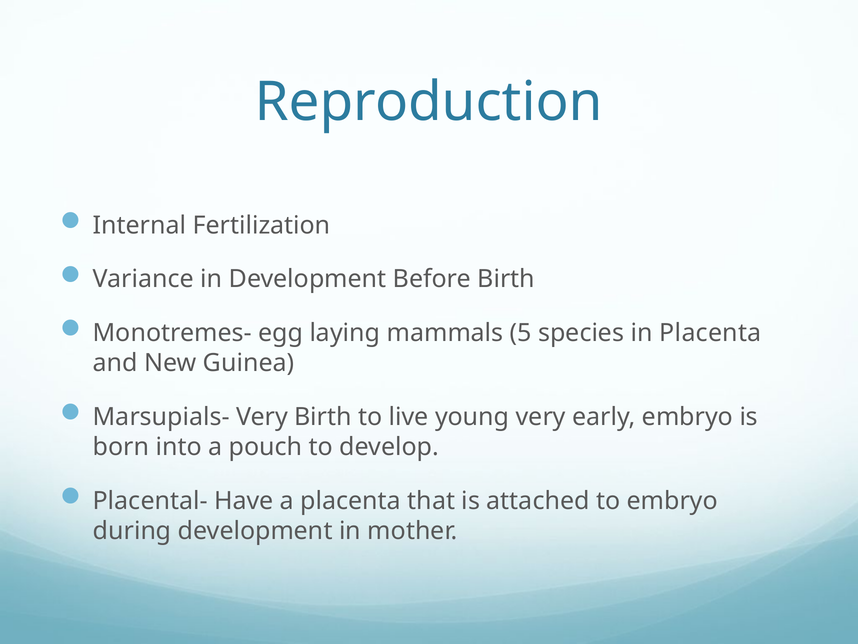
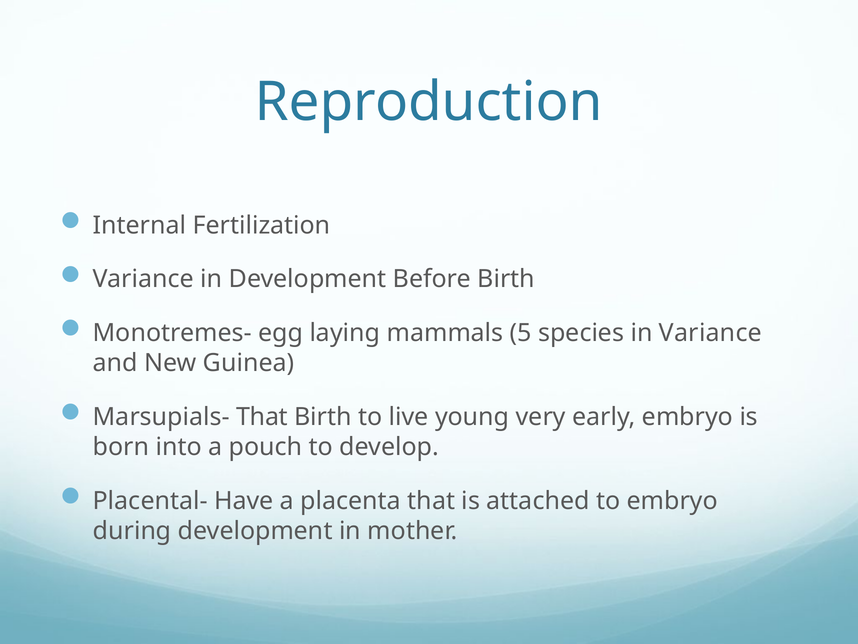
in Placenta: Placenta -> Variance
Marsupials- Very: Very -> That
